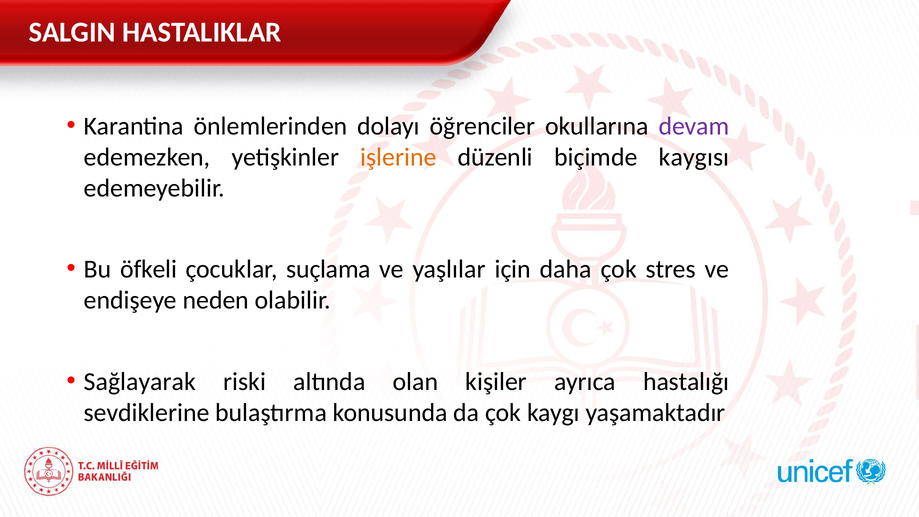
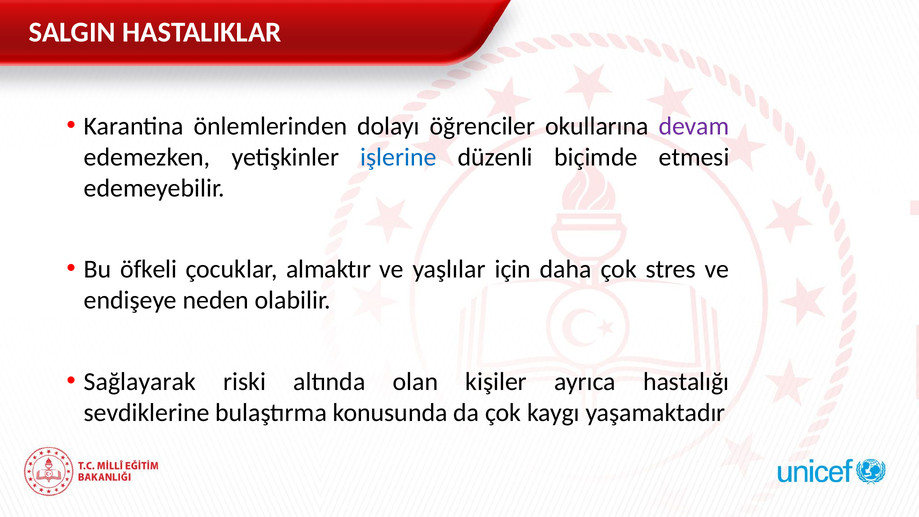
işlerine colour: orange -> blue
kaygısı: kaygısı -> etmesi
suçlama: suçlama -> almaktır
